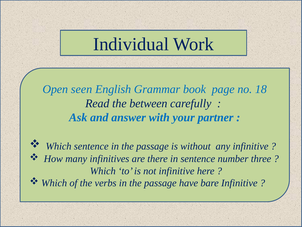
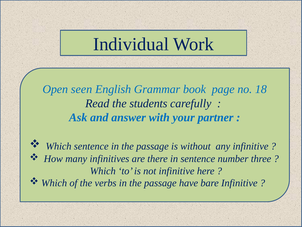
between: between -> students
